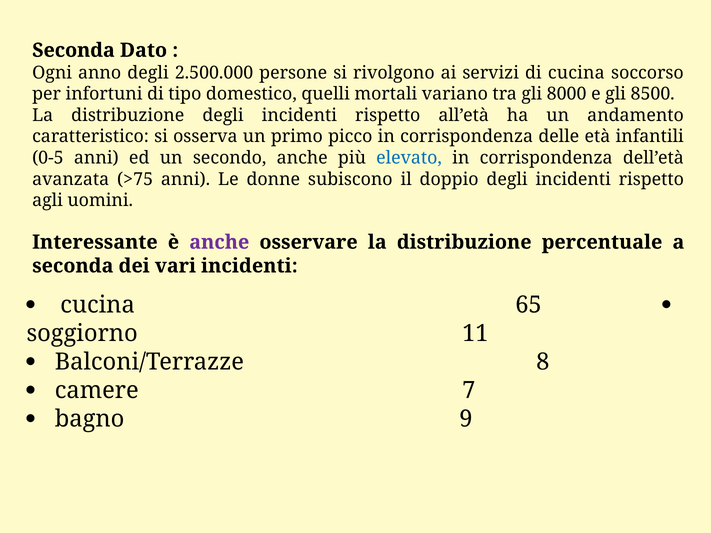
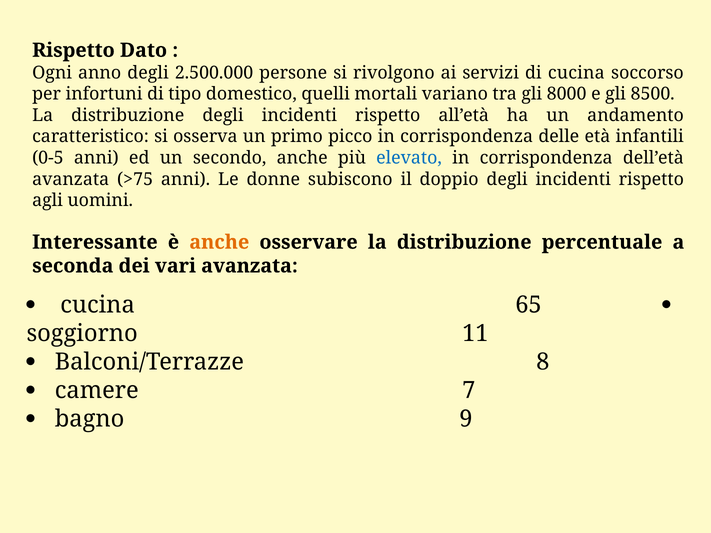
Seconda at (73, 50): Seconda -> Rispetto
anche at (219, 242) colour: purple -> orange
vari incidenti: incidenti -> avanzata
